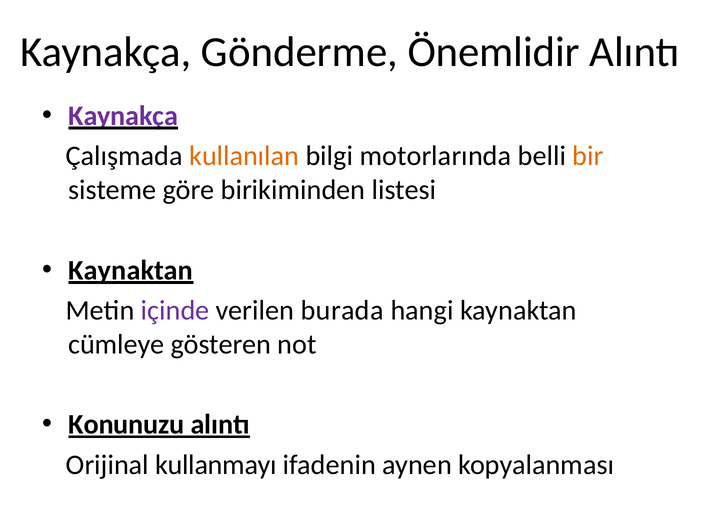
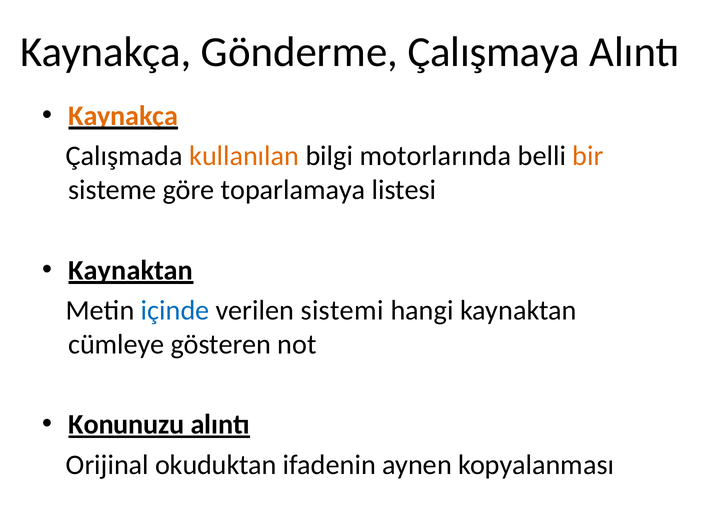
Önemlidir: Önemlidir -> Çalışmaya
Kaynakça at (123, 116) colour: purple -> orange
birikiminden: birikiminden -> toparlamaya
içinde colour: purple -> blue
burada: burada -> sistemi
kullanmayı: kullanmayı -> okuduktan
